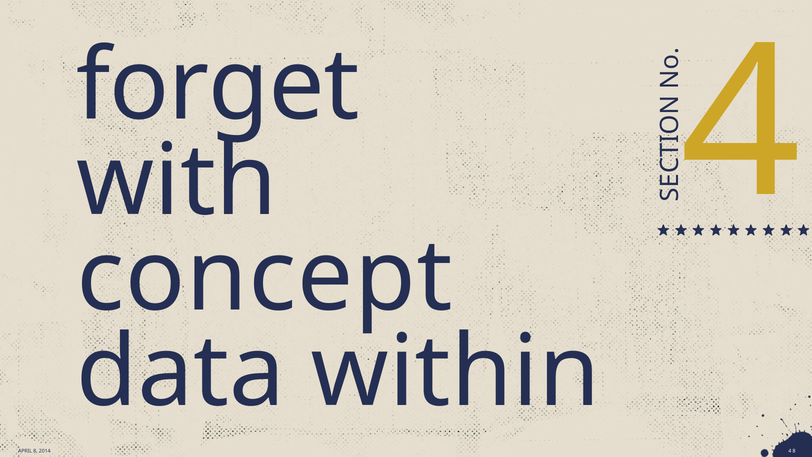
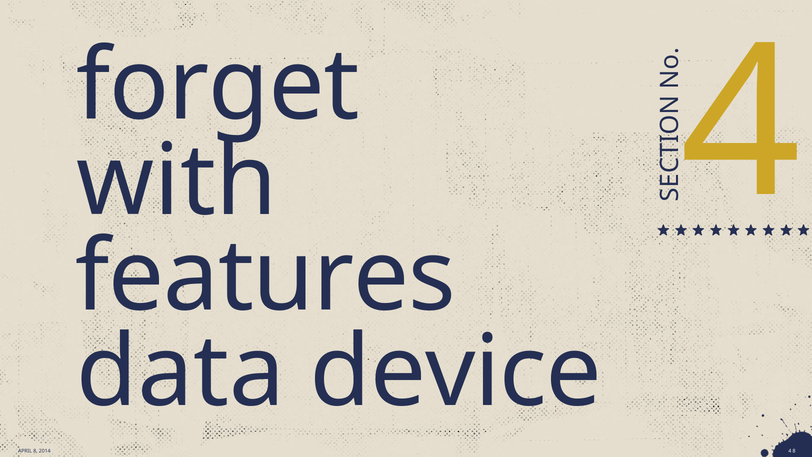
concept: concept -> features
within: within -> device
